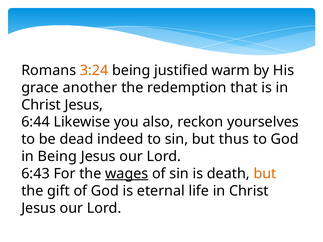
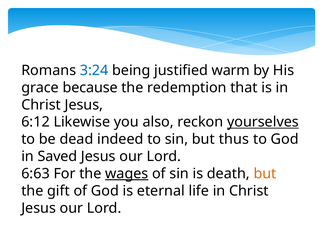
3:24 colour: orange -> blue
another: another -> because
6:44: 6:44 -> 6:12
yourselves underline: none -> present
in Being: Being -> Saved
6:43: 6:43 -> 6:63
